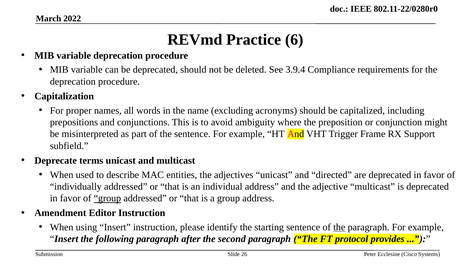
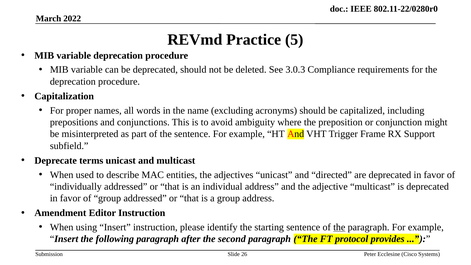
6: 6 -> 5
3.9.4: 3.9.4 -> 3.0.3
group at (107, 198) underline: present -> none
